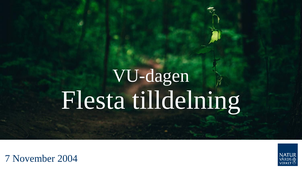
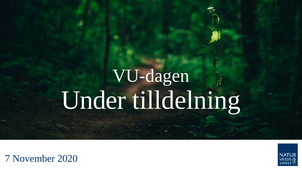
Flesta: Flesta -> Under
2004: 2004 -> 2020
